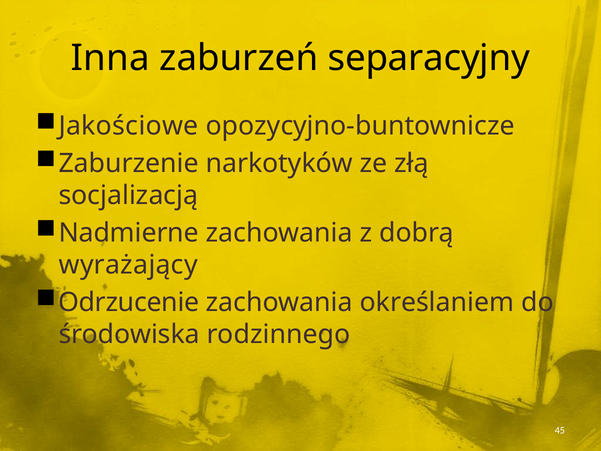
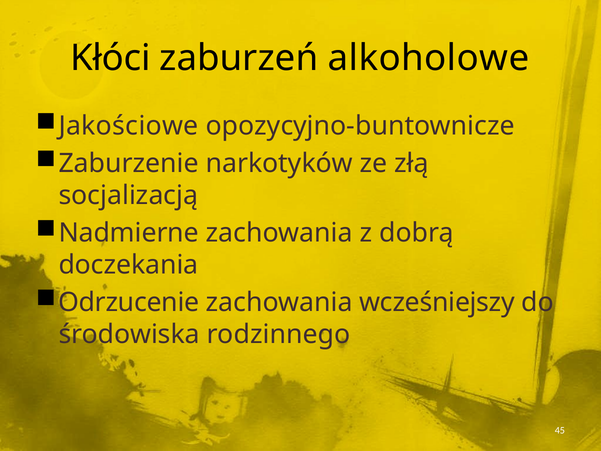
Inna: Inna -> Kłóci
separacyjny: separacyjny -> alkoholowe
wyrażający: wyrażający -> doczekania
określaniem: określaniem -> wcześniejszy
